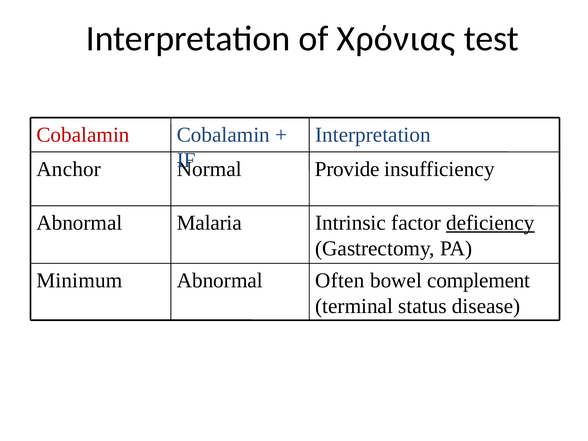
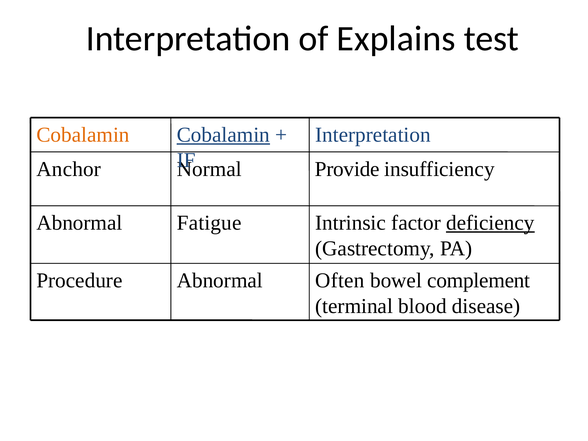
Χρόνιας: Χρόνιας -> Explains
Cobalamin at (83, 135) colour: red -> orange
Cobalamin at (223, 135) underline: none -> present
Malaria: Malaria -> Fatigue
Minimum: Minimum -> Procedure
status: status -> blood
